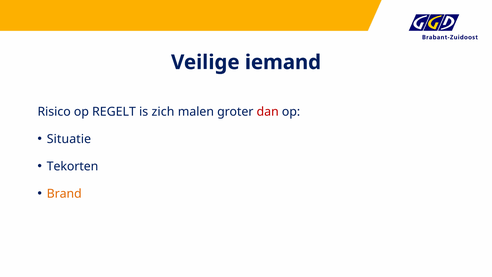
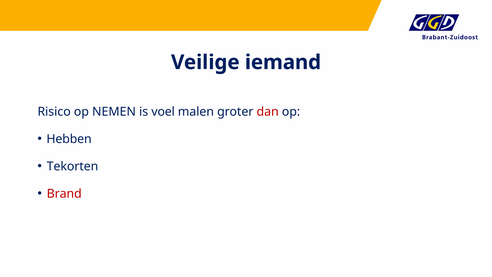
REGELT: REGELT -> NEMEN
zich: zich -> voel
Situatie: Situatie -> Hebben
Brand colour: orange -> red
